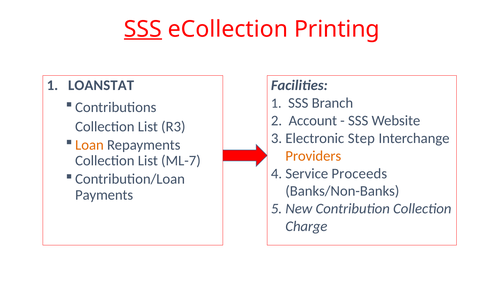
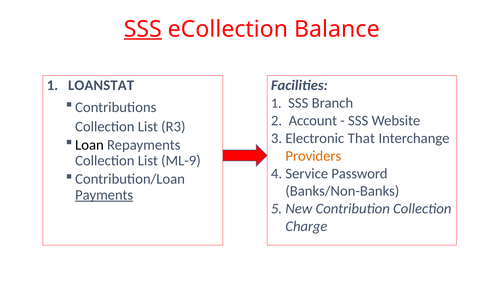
Printing: Printing -> Balance
Step: Step -> That
Loan colour: orange -> black
ML-7: ML-7 -> ML-9
Proceeds: Proceeds -> Password
Payments underline: none -> present
